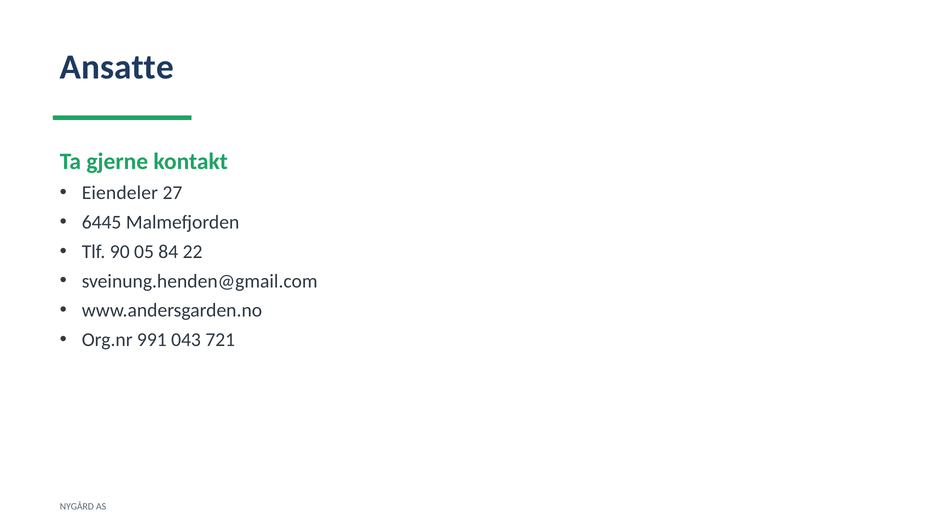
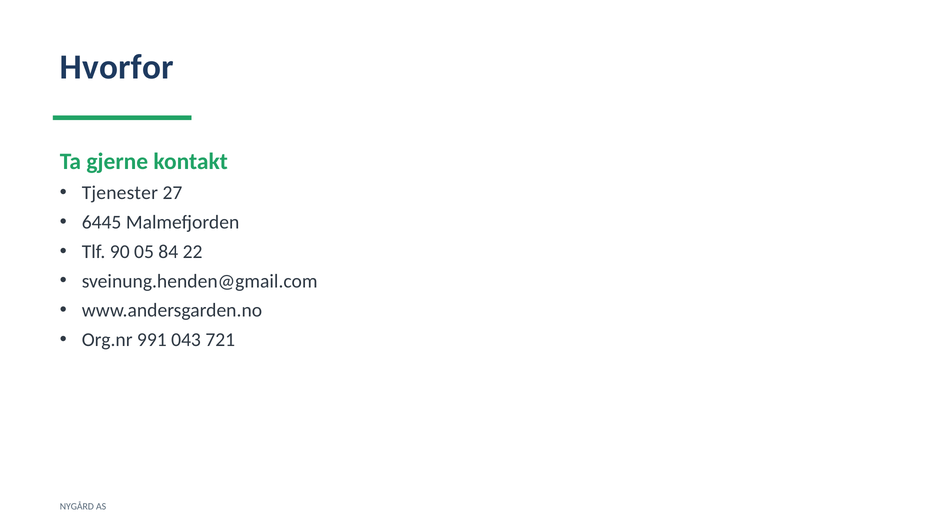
Ansatte: Ansatte -> Hvorfor
Eiendeler: Eiendeler -> Tjenester
